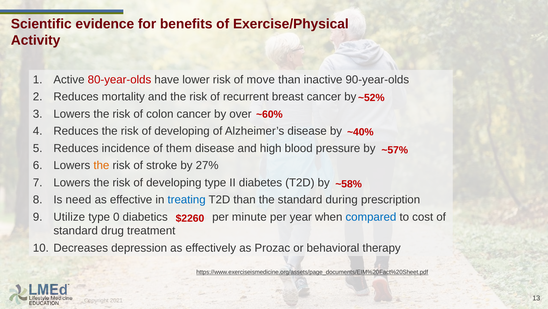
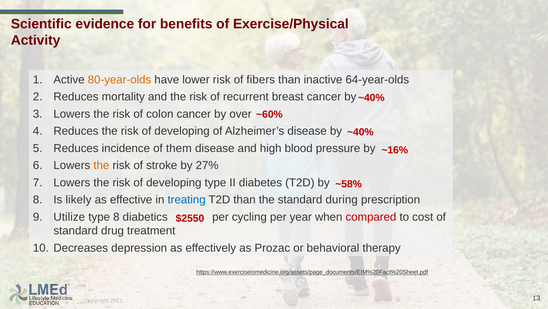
80-year-olds colour: red -> orange
move: move -> fibers
90-year-olds: 90-year-olds -> 64-year-olds
~52% at (371, 98): ~52% -> ~40%
~57%: ~57% -> ~16%
need: need -> likely
type 0: 0 -> 8
minute: minute -> cycling
compared colour: blue -> red
$2260: $2260 -> $2550
